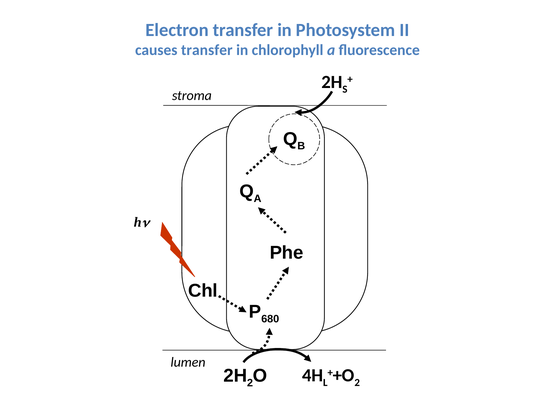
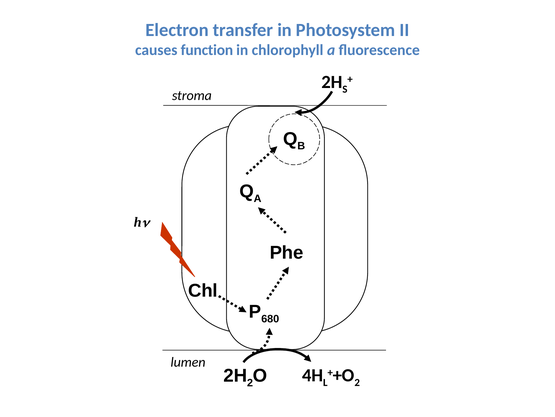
causes transfer: transfer -> function
